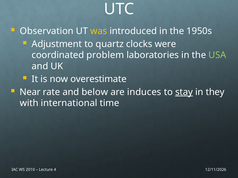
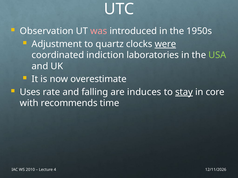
was colour: yellow -> pink
were underline: none -> present
problem: problem -> indiction
Near: Near -> Uses
below: below -> falling
they: they -> core
international: international -> recommends
